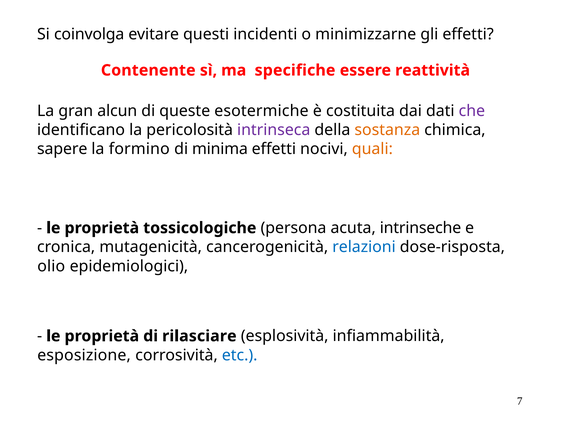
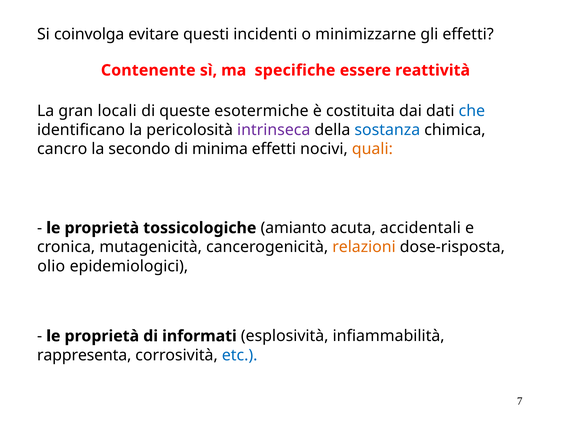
alcun: alcun -> locali
che colour: purple -> blue
sostanza colour: orange -> blue
sapere: sapere -> cancro
formino: formino -> secondo
persona: persona -> amianto
intrinseche: intrinseche -> accidentali
relazioni colour: blue -> orange
rilasciare: rilasciare -> informati
esposizione: esposizione -> rappresenta
